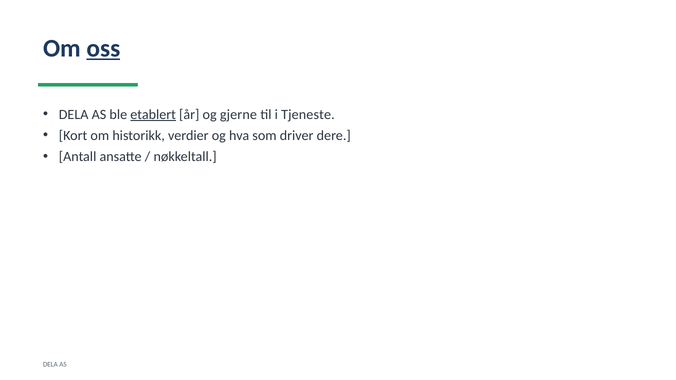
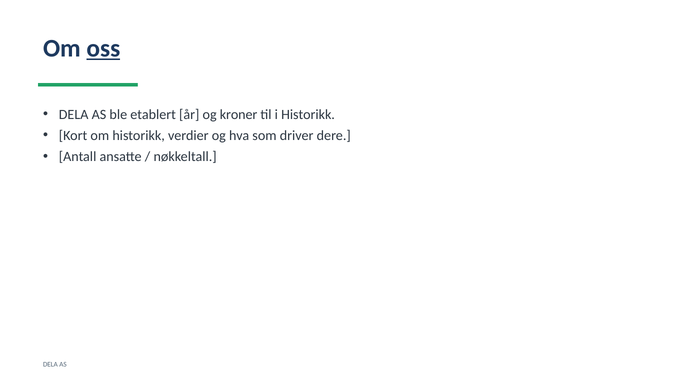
etablert underline: present -> none
gjerne: gjerne -> kroner
i Tjeneste: Tjeneste -> Historikk
